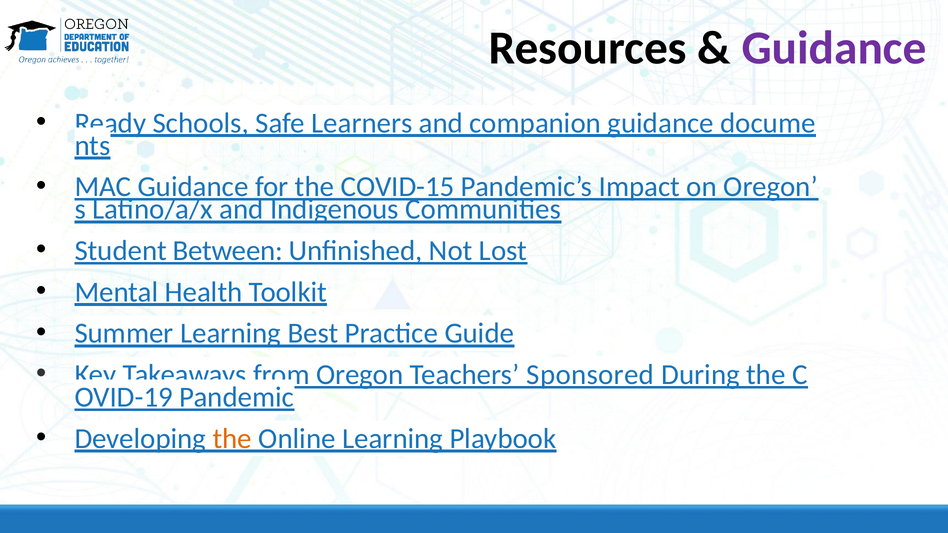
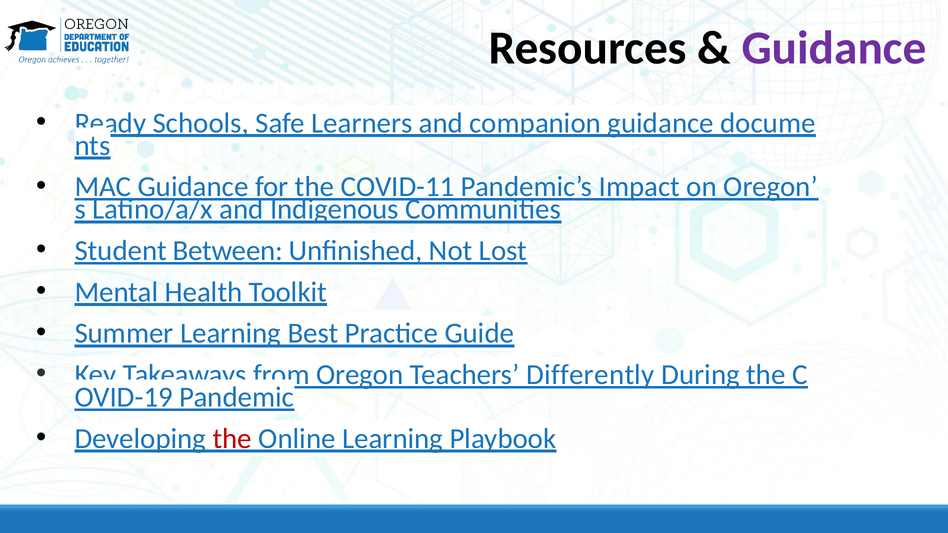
COVID-15: COVID-15 -> COVID-11
Sponsored: Sponsored -> Differently
the at (232, 439) colour: orange -> red
